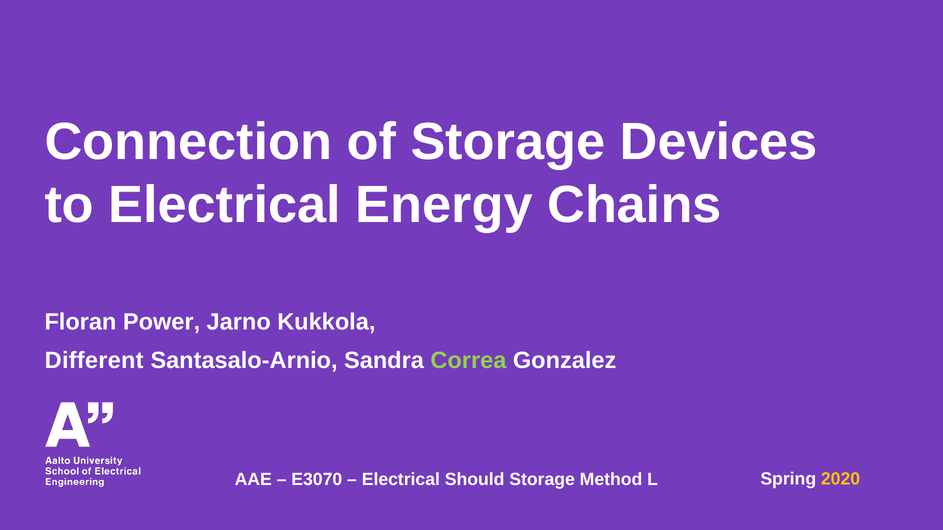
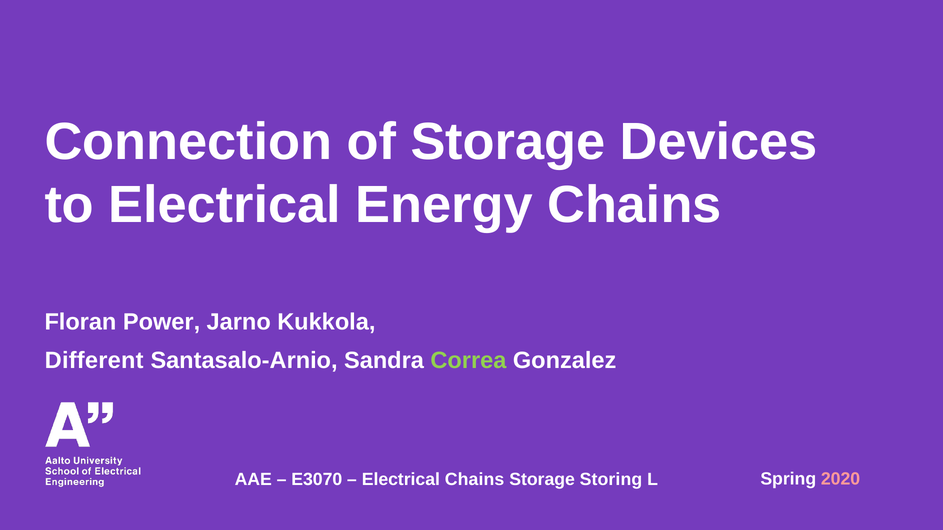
Electrical Should: Should -> Chains
Method: Method -> Storing
2020 colour: yellow -> pink
